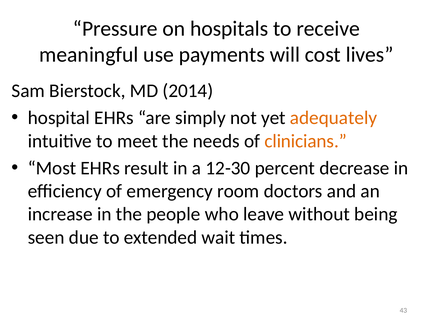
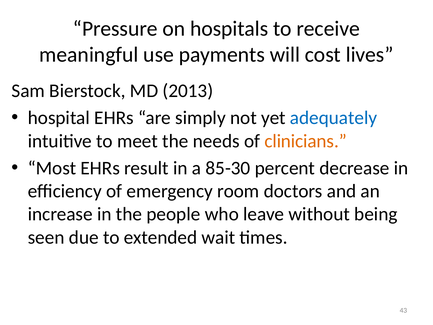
2014: 2014 -> 2013
adequately colour: orange -> blue
12-30: 12-30 -> 85-30
